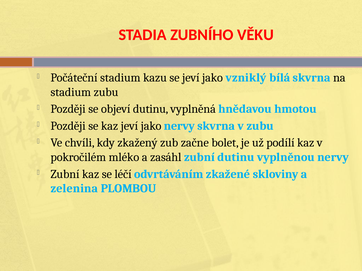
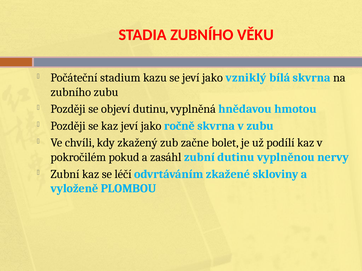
stadium at (71, 92): stadium -> zubního
jako nervy: nervy -> ročně
mléko: mléko -> pokud
zelenina: zelenina -> vyloženě
